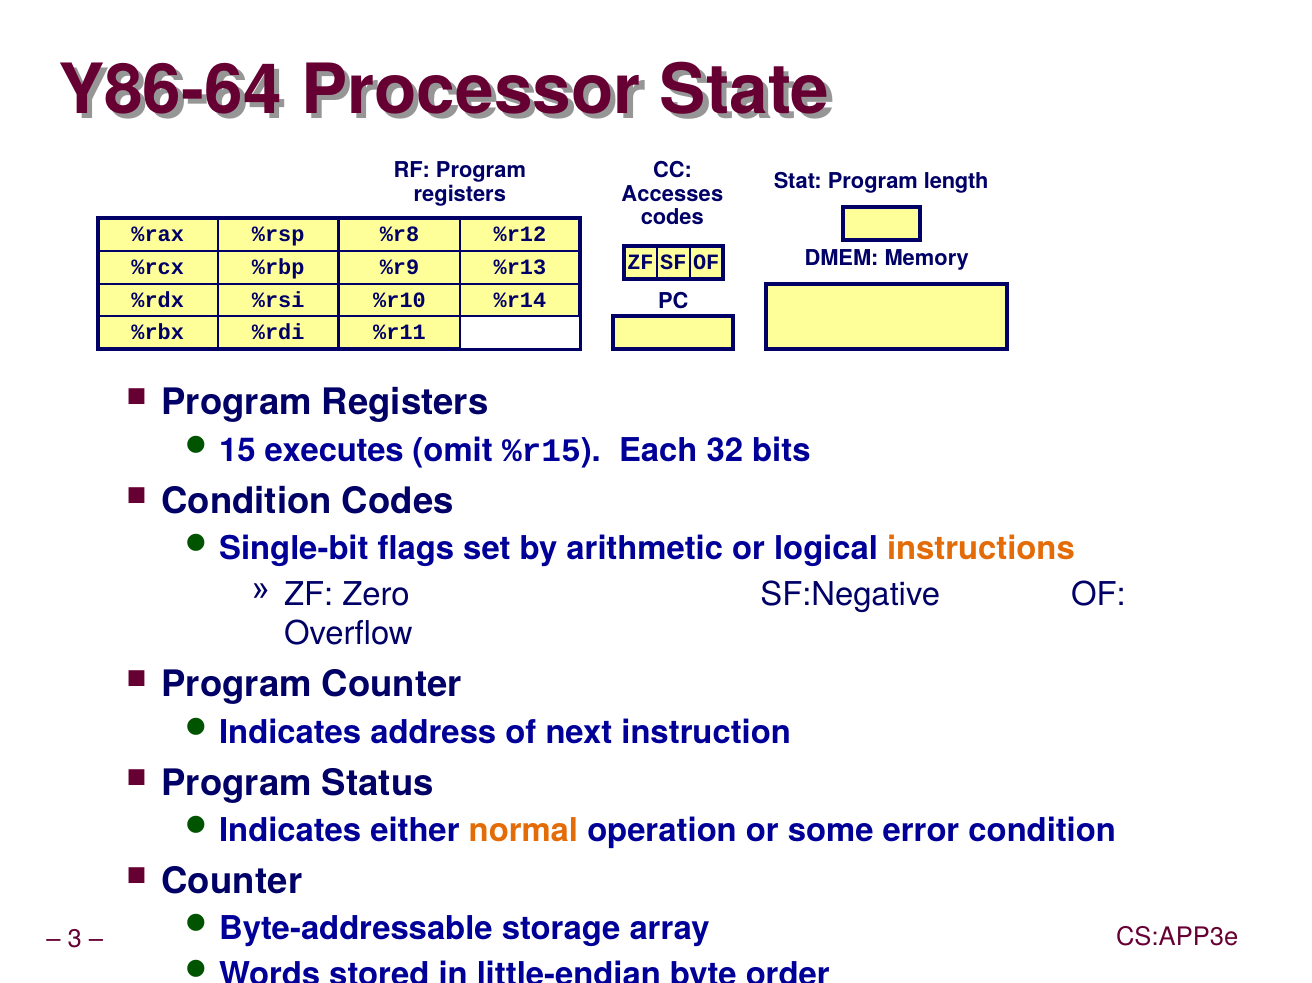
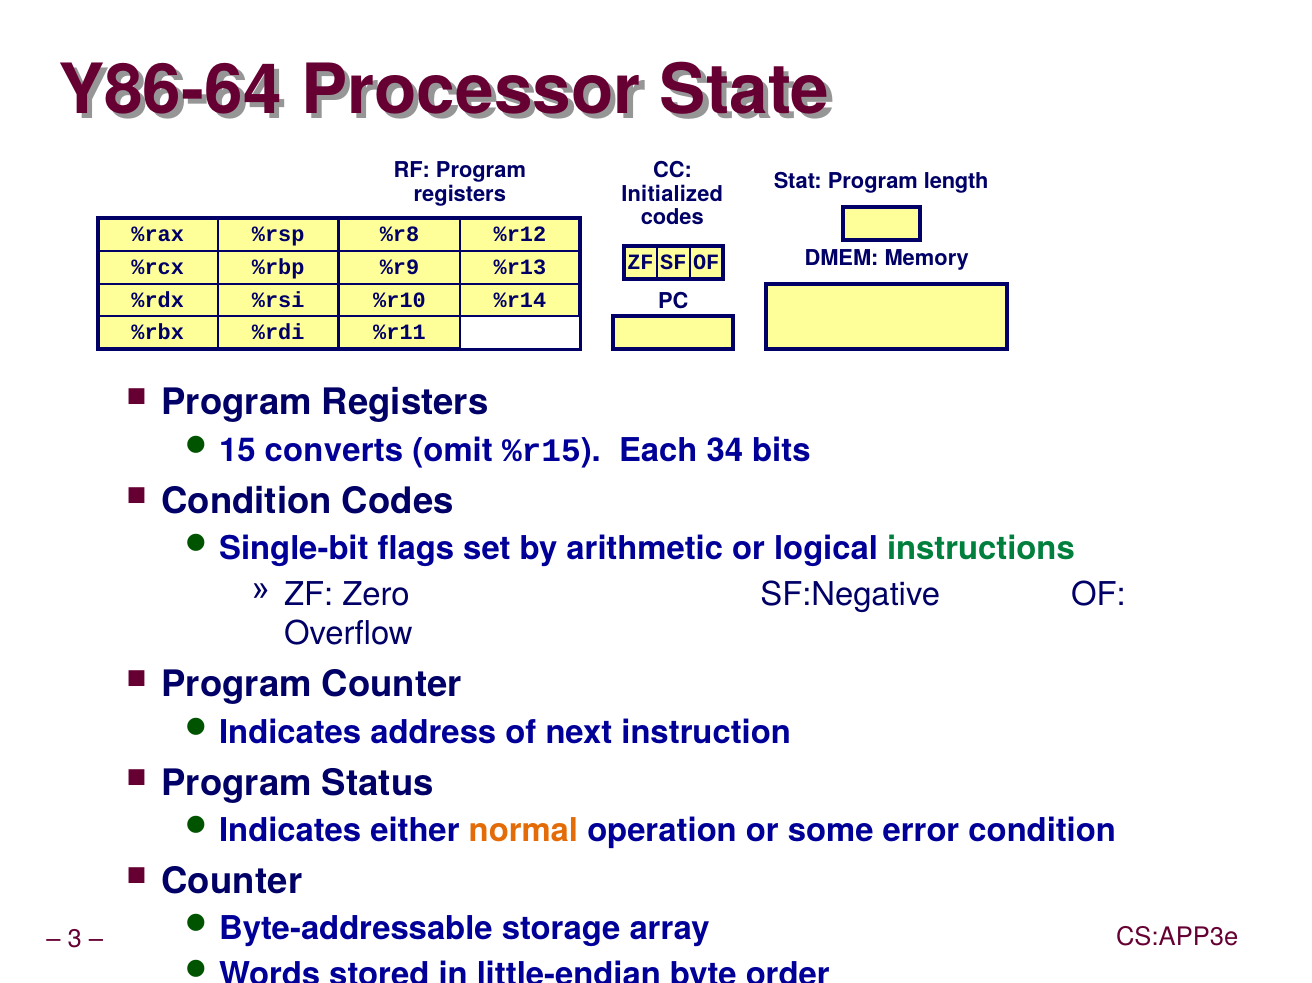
Accesses: Accesses -> Initialized
executes: executes -> converts
32: 32 -> 34
instructions colour: orange -> green
